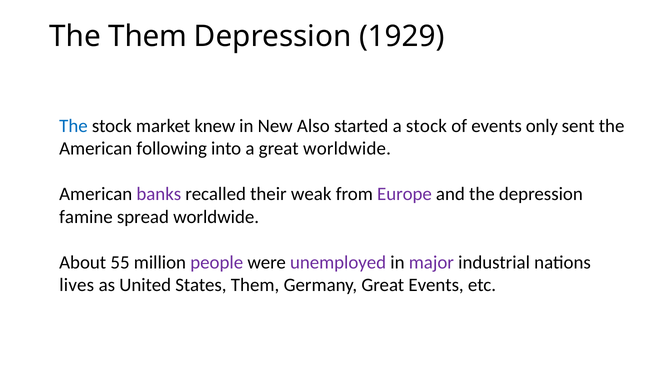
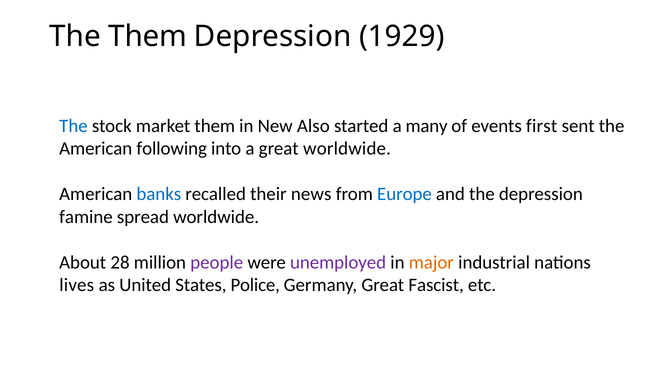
market knew: knew -> them
a stock: stock -> many
only: only -> first
banks colour: purple -> blue
weak: weak -> news
Europe colour: purple -> blue
55: 55 -> 28
major colour: purple -> orange
States Them: Them -> Police
Great Events: Events -> Fascist
